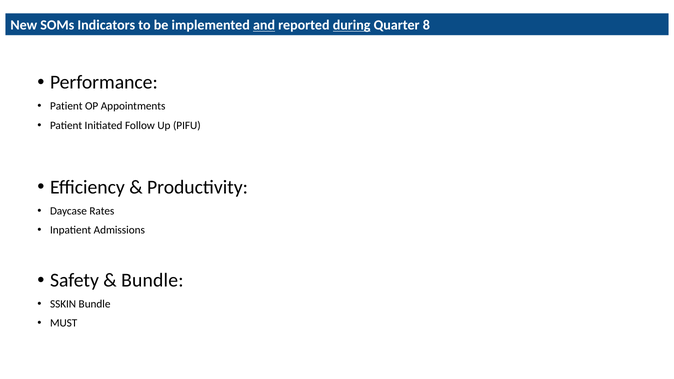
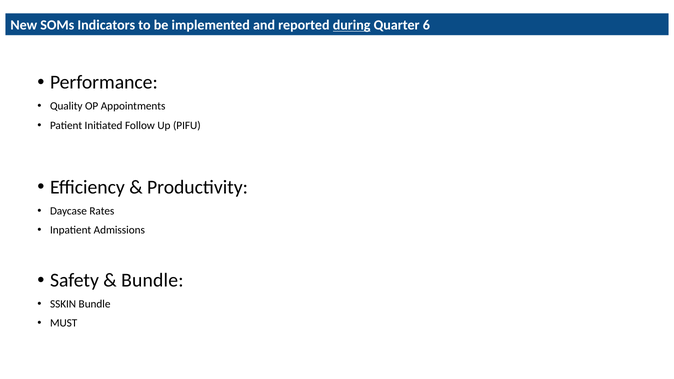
and underline: present -> none
8: 8 -> 6
Patient at (66, 106): Patient -> Quality
